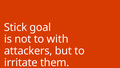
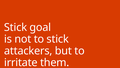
to with: with -> stick
